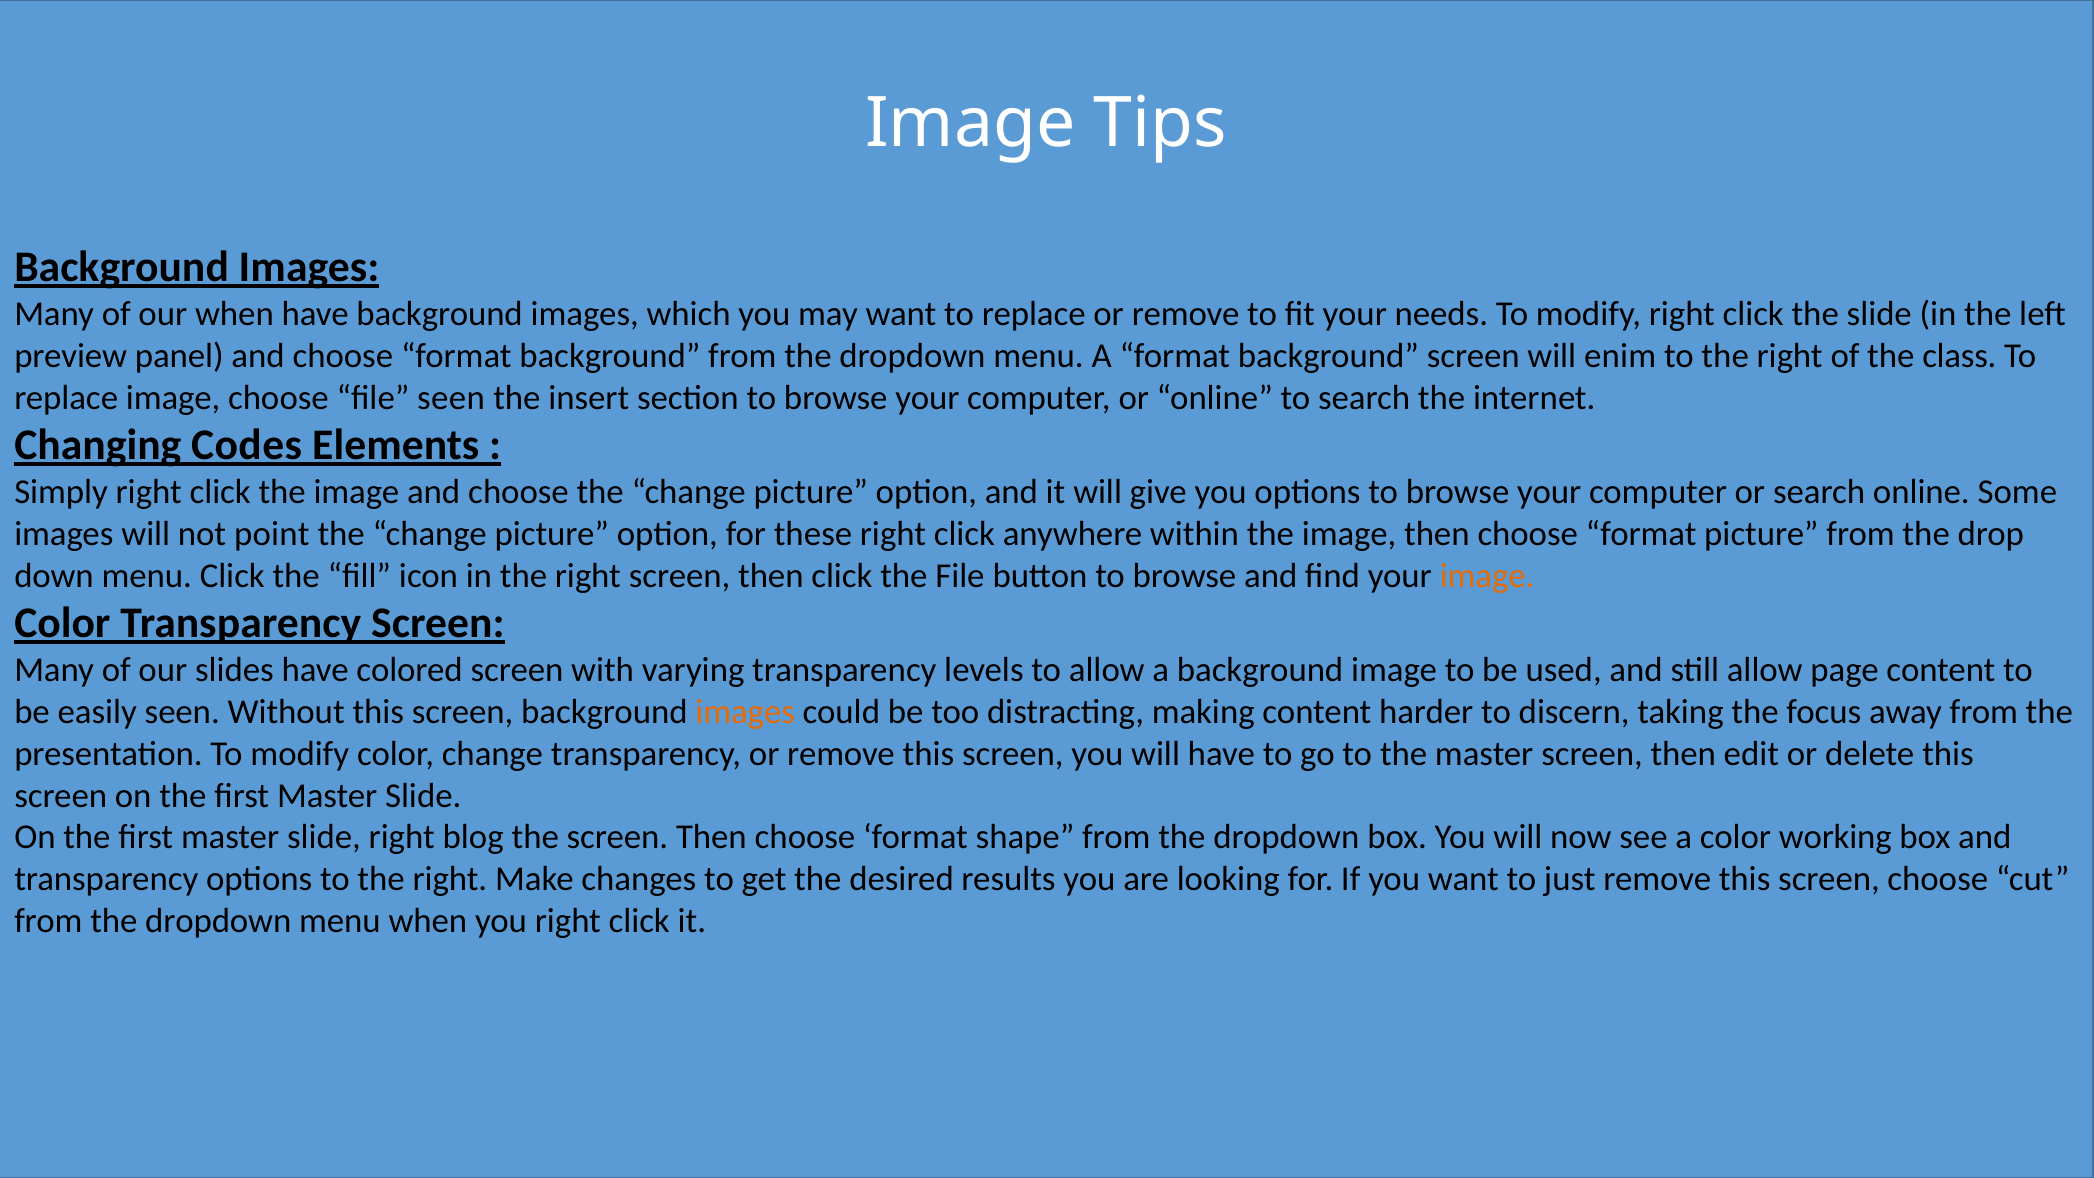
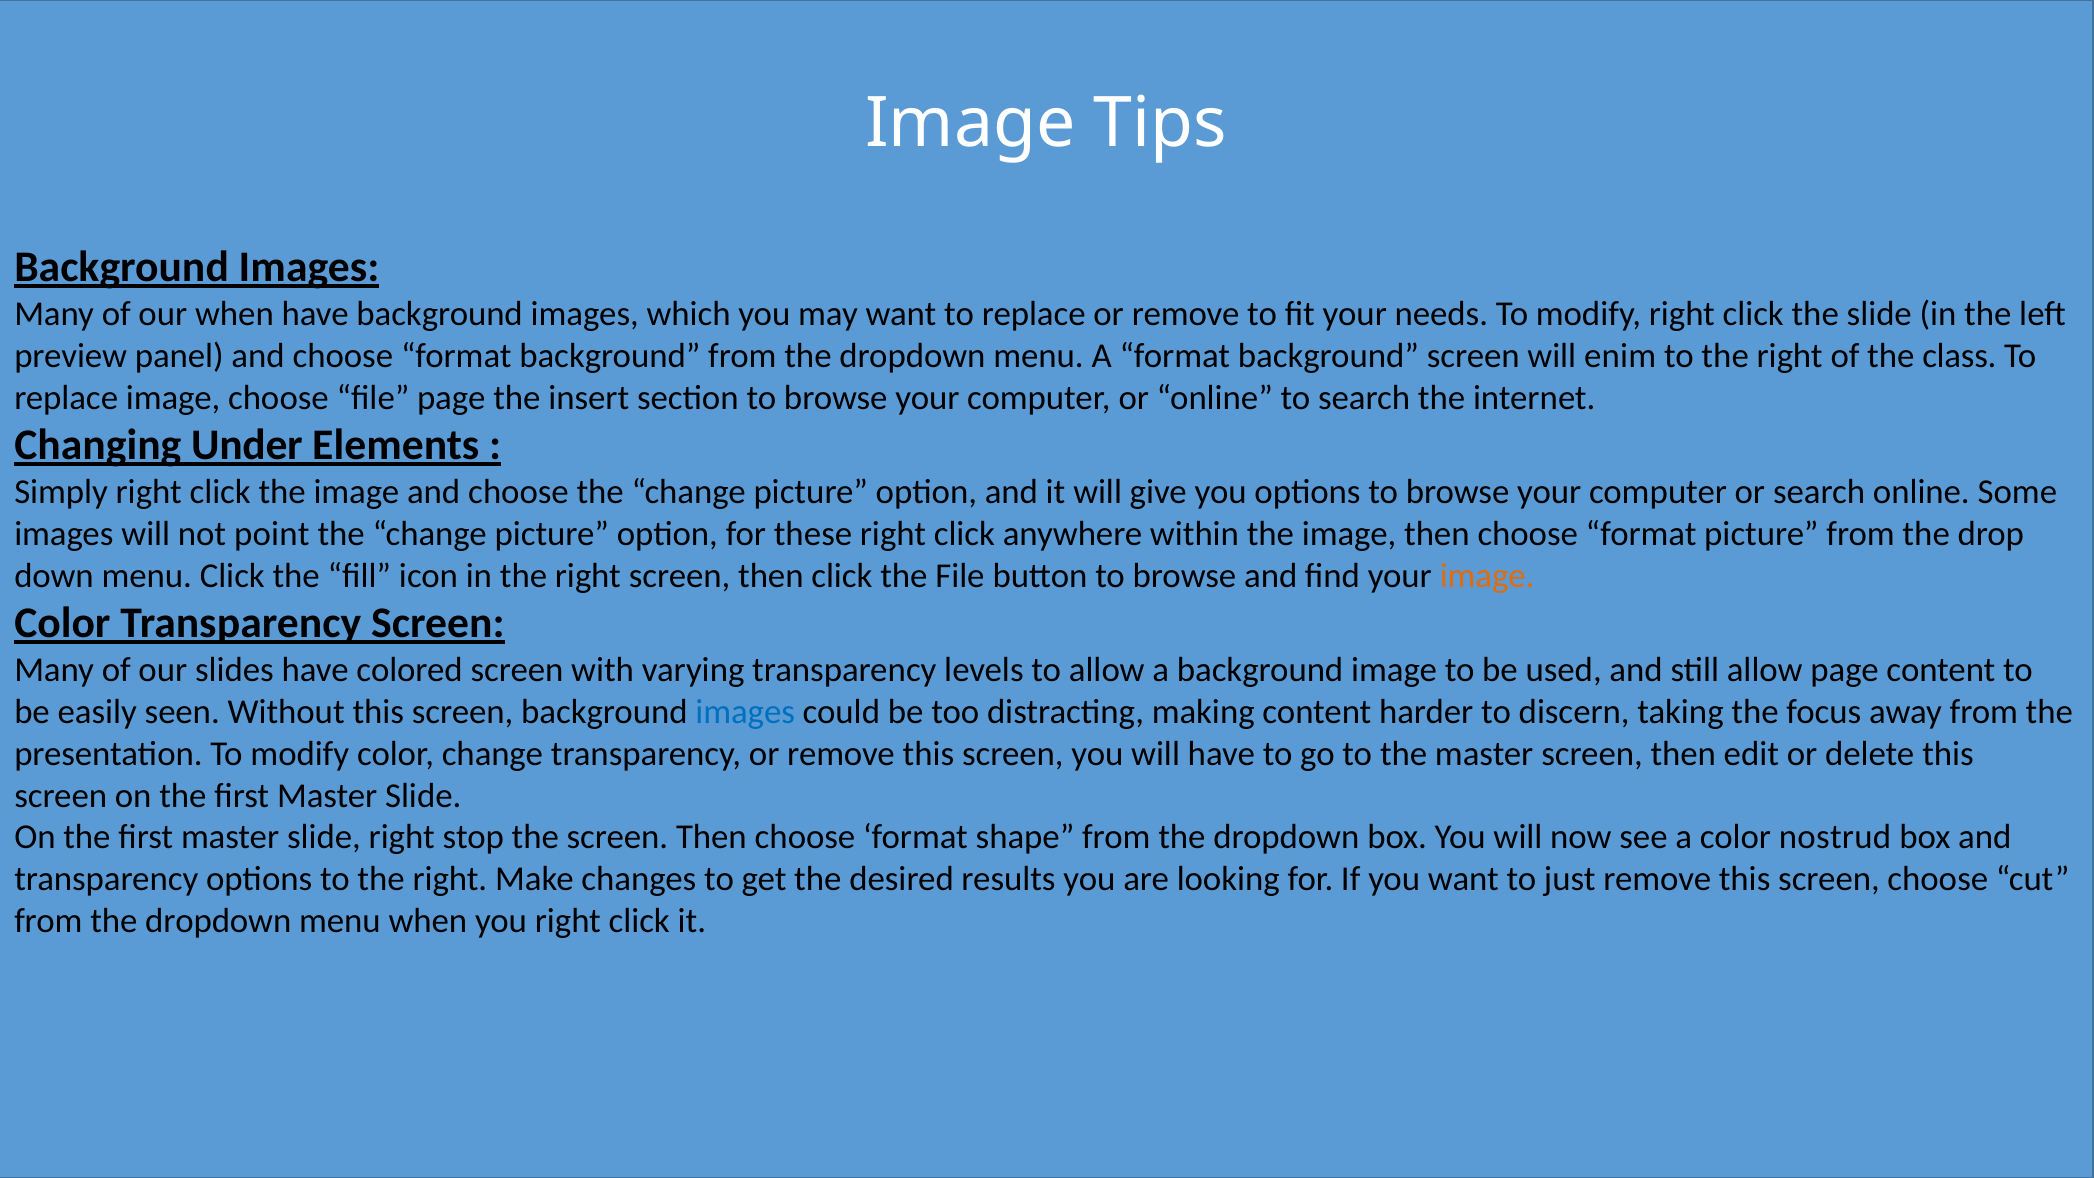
file seen: seen -> page
Codes: Codes -> Under
images at (745, 712) colour: orange -> blue
blog: blog -> stop
working: working -> nostrud
